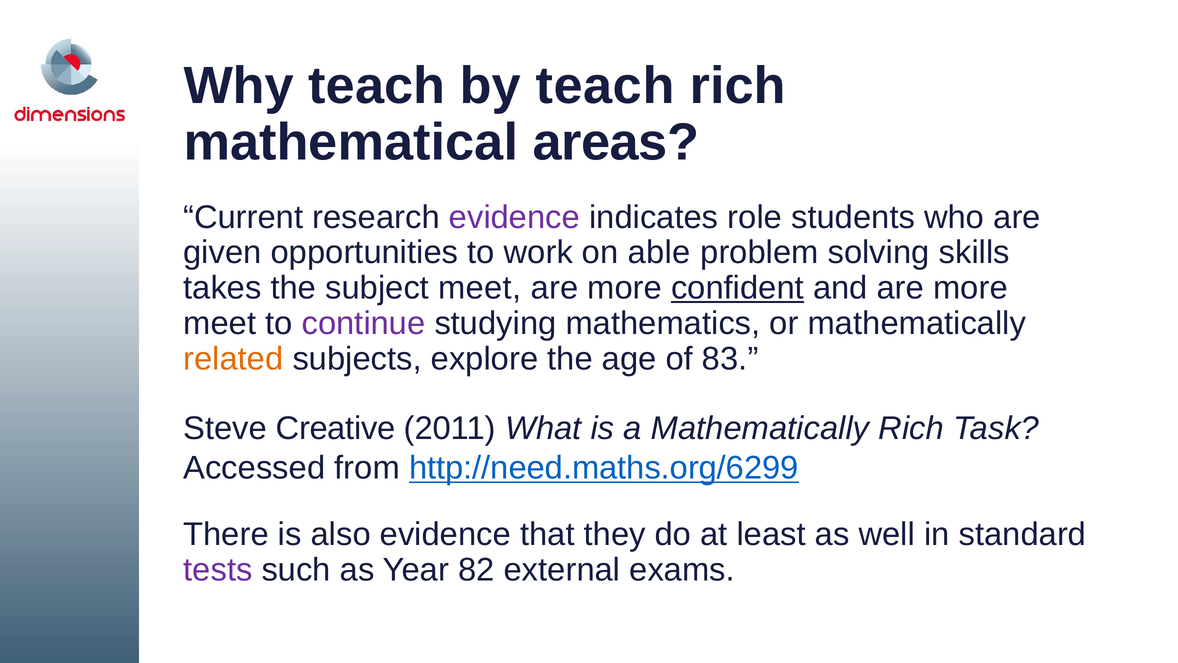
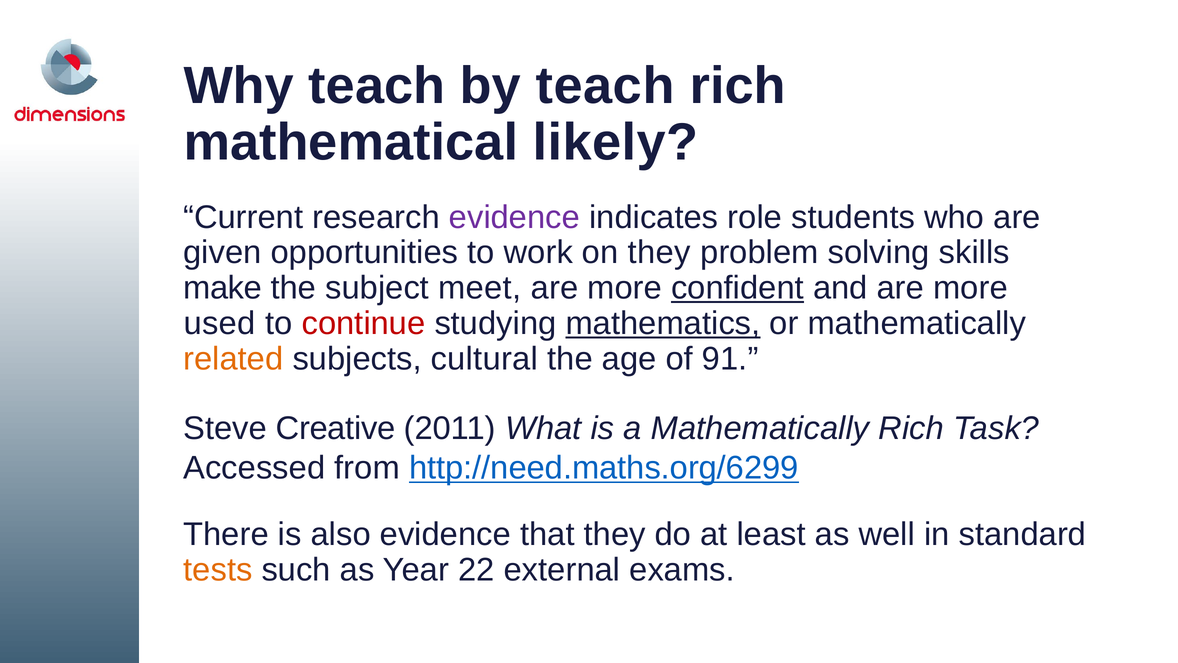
areas: areas -> likely
on able: able -> they
takes: takes -> make
meet at (220, 323): meet -> used
continue colour: purple -> red
mathematics underline: none -> present
explore: explore -> cultural
83: 83 -> 91
tests colour: purple -> orange
82: 82 -> 22
